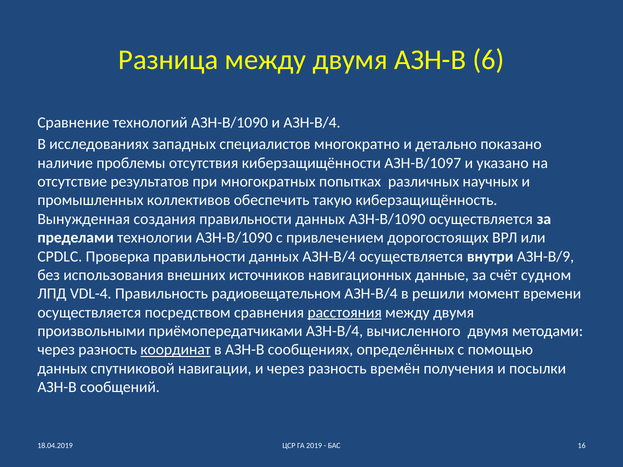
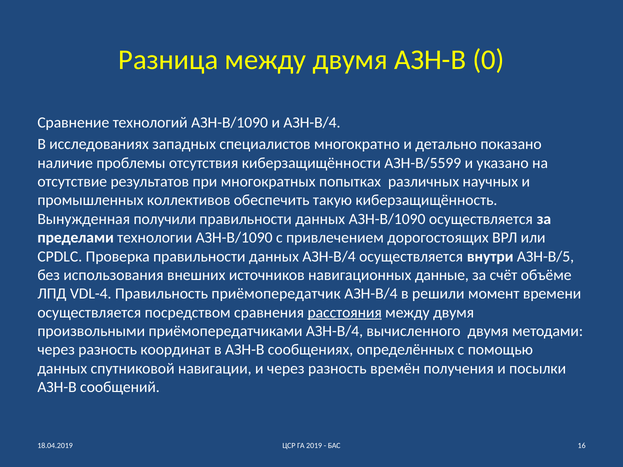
6: 6 -> 0
АЗН-В/1097: АЗН-В/1097 -> АЗН-В/5599
создания: создания -> получили
АЗН-В/9: АЗН-В/9 -> АЗН-В/5
судном: судном -> объёме
радиовещательном: радиовещательном -> приёмопередатчик
координат underline: present -> none
